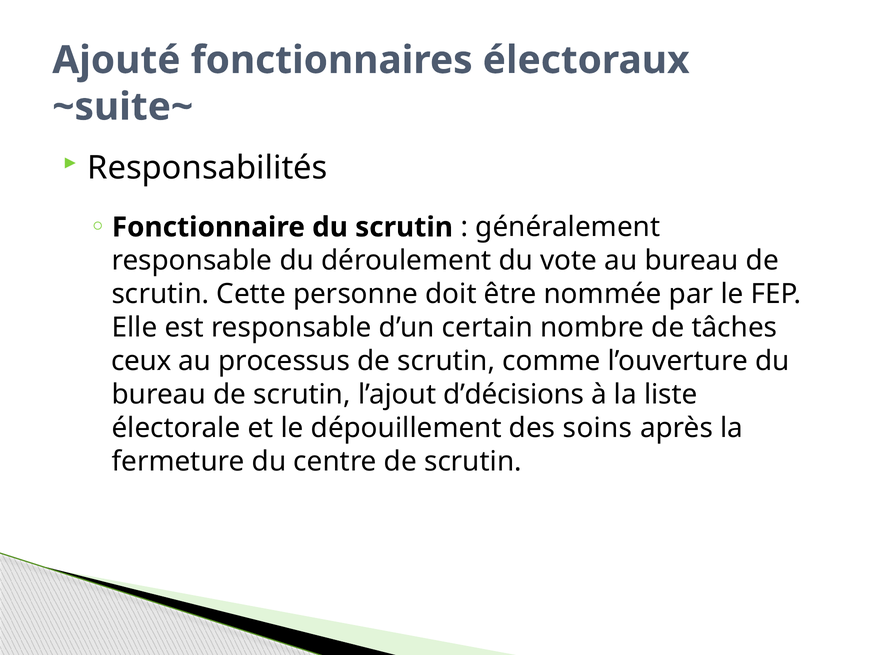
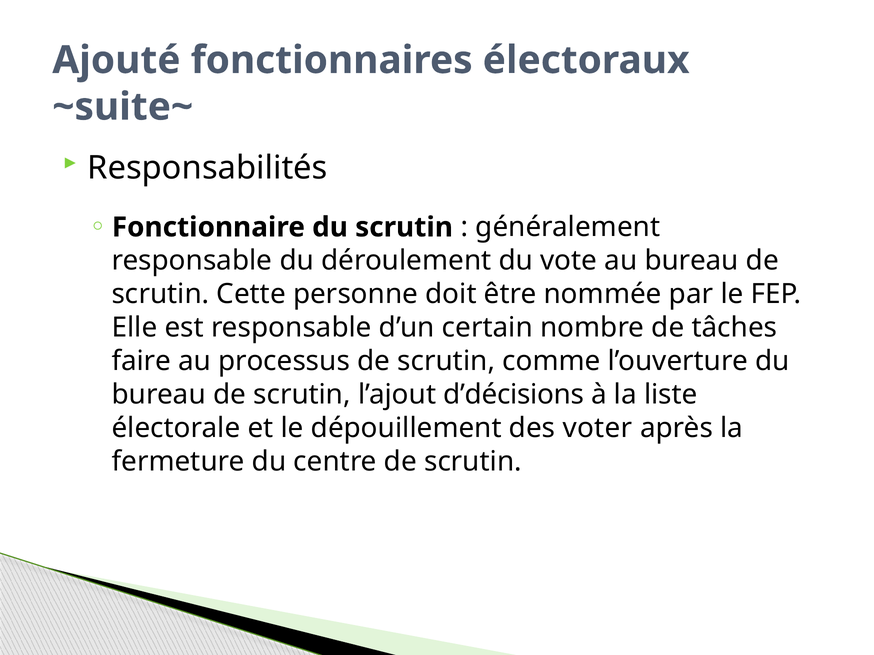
ceux: ceux -> faire
soins: soins -> voter
